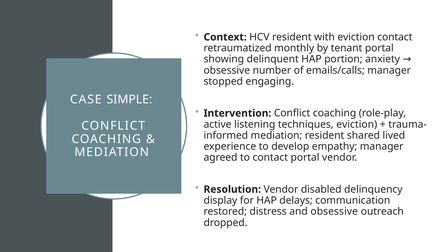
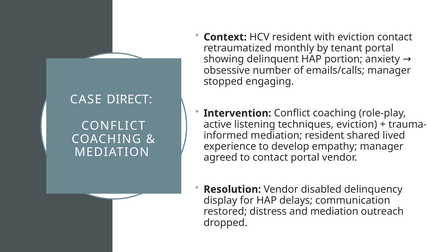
SIMPLE: SIMPLE -> DIRECT
and obsessive: obsessive -> mediation
